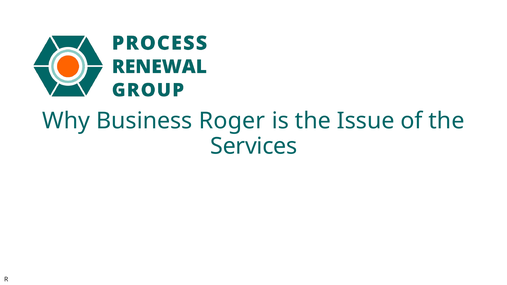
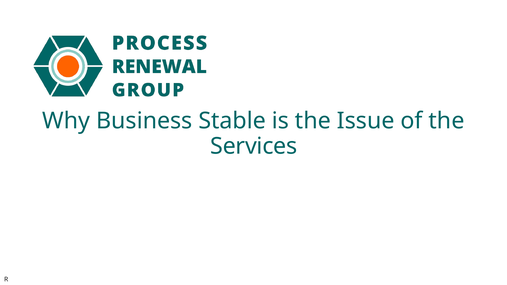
Roger: Roger -> Stable
